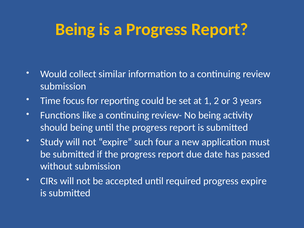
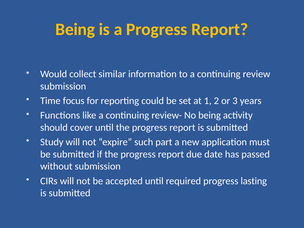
should being: being -> cover
four: four -> part
progress expire: expire -> lasting
